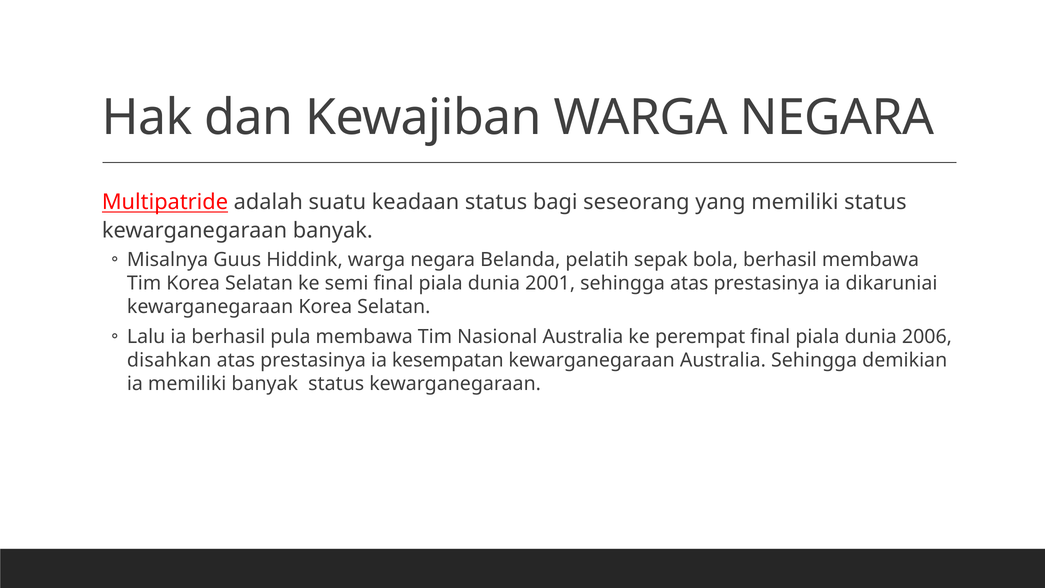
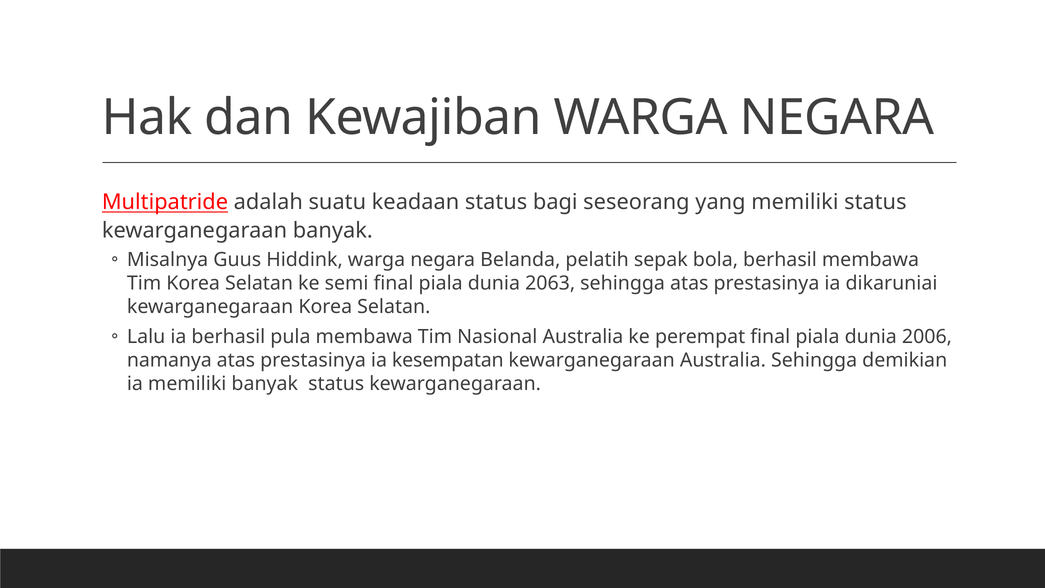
2001: 2001 -> 2063
disahkan: disahkan -> namanya
